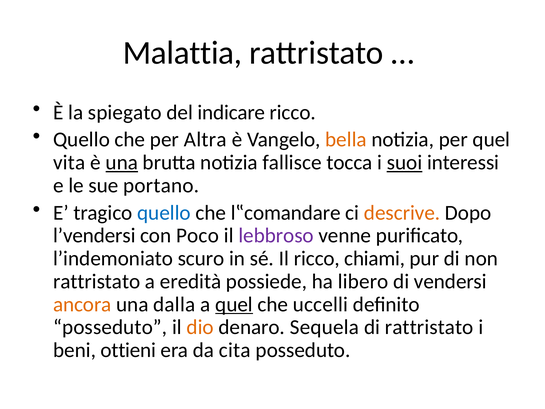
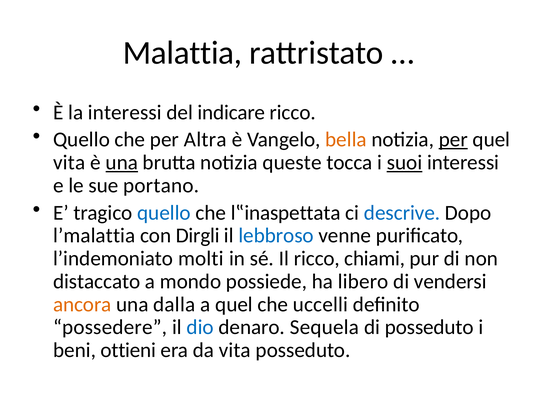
la spiegato: spiegato -> interessi
per at (453, 140) underline: none -> present
fallisce: fallisce -> queste
l‟comandare: l‟comandare -> l‟inaspettata
descrive colour: orange -> blue
l’vendersi: l’vendersi -> l’malattia
Poco: Poco -> Dirgli
lebbroso colour: purple -> blue
scuro: scuro -> molti
rattristato at (97, 281): rattristato -> distaccato
eredità: eredità -> mondo
quel at (234, 304) underline: present -> none
posseduto at (110, 327): posseduto -> possedere
dio colour: orange -> blue
di rattristato: rattristato -> posseduto
da cita: cita -> vita
